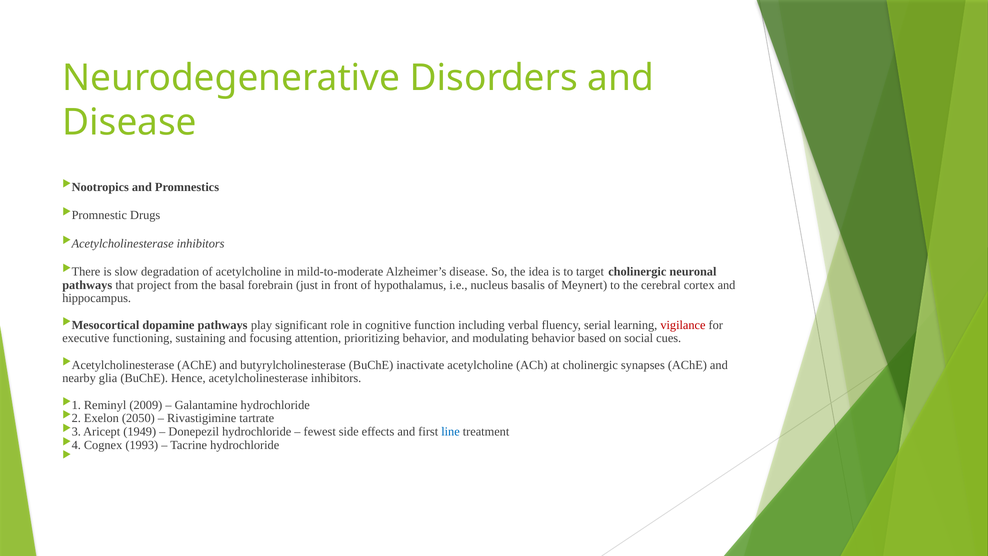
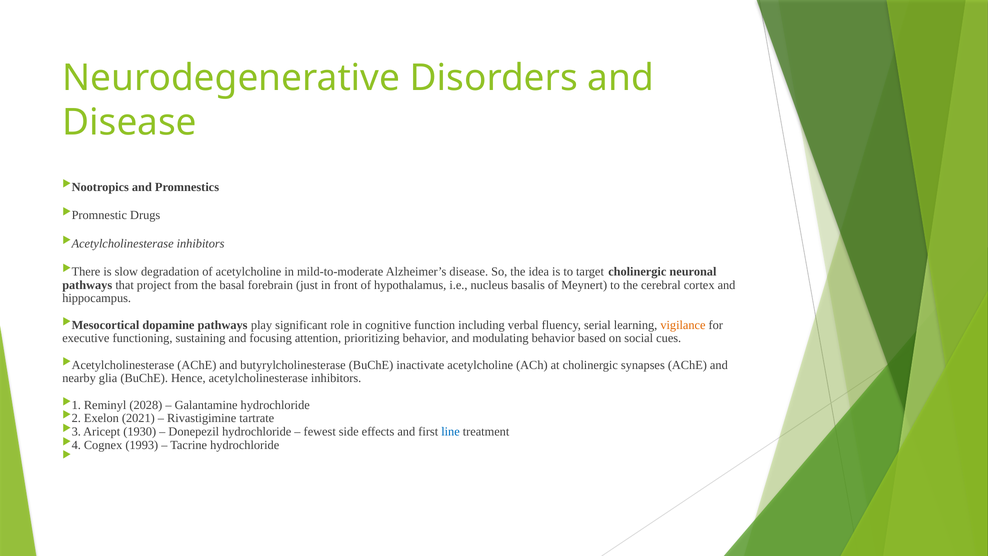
vigilance colour: red -> orange
2009: 2009 -> 2028
2050: 2050 -> 2021
1949: 1949 -> 1930
